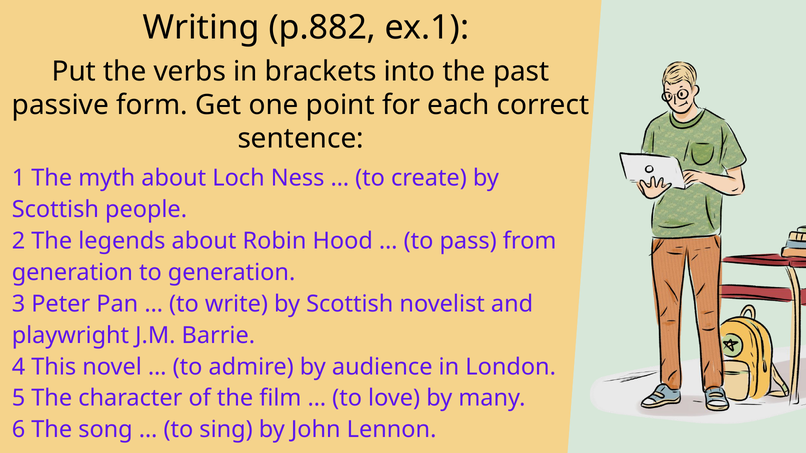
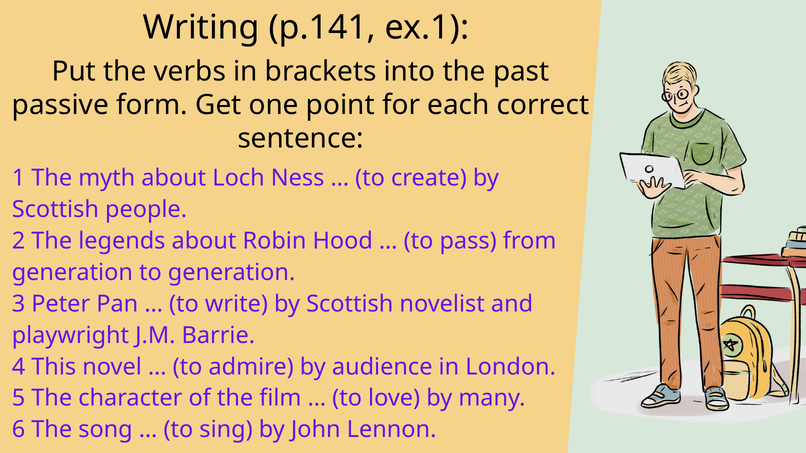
p.882: p.882 -> p.141
